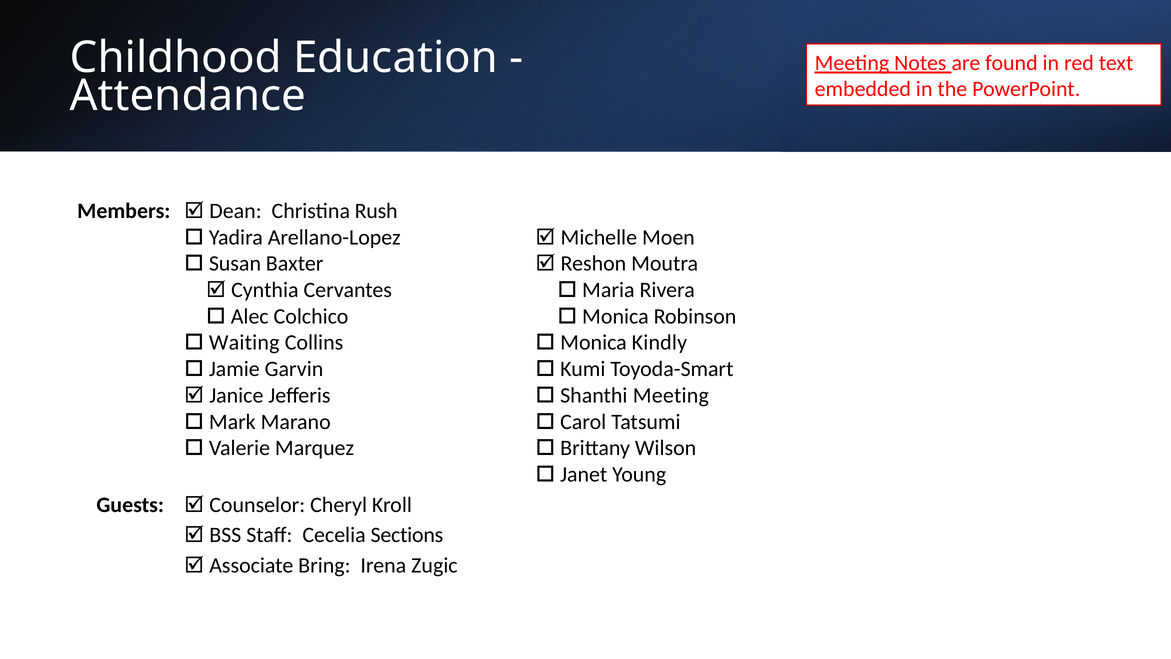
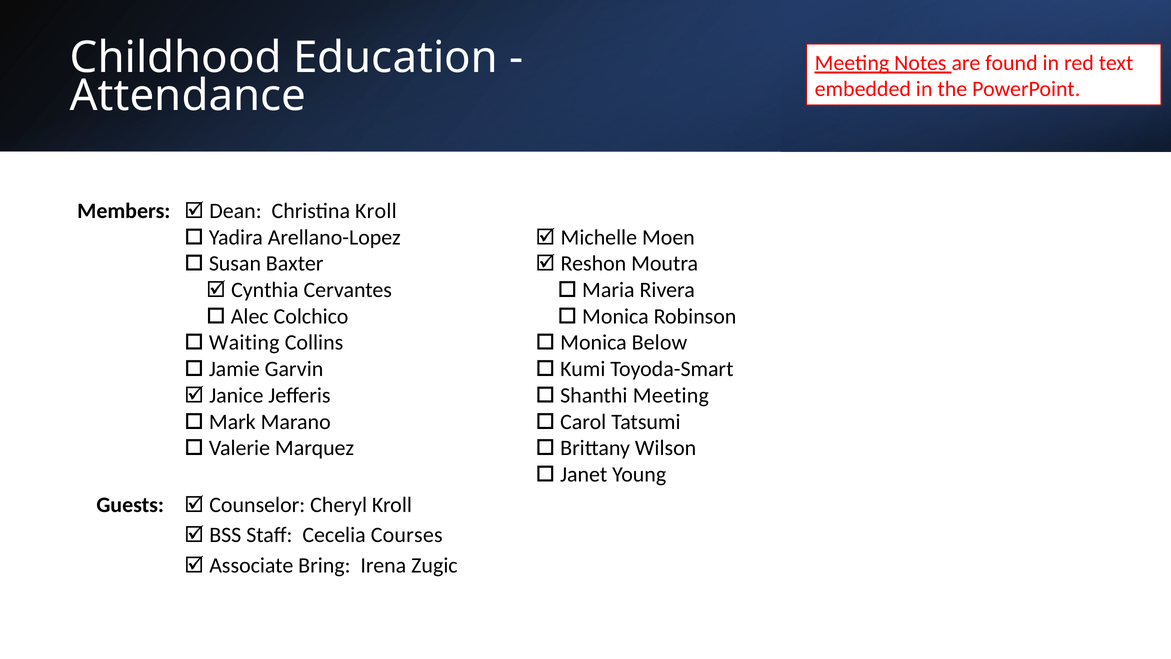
Christina Rush: Rush -> Kroll
Kindly: Kindly -> Below
Sections: Sections -> Courses
